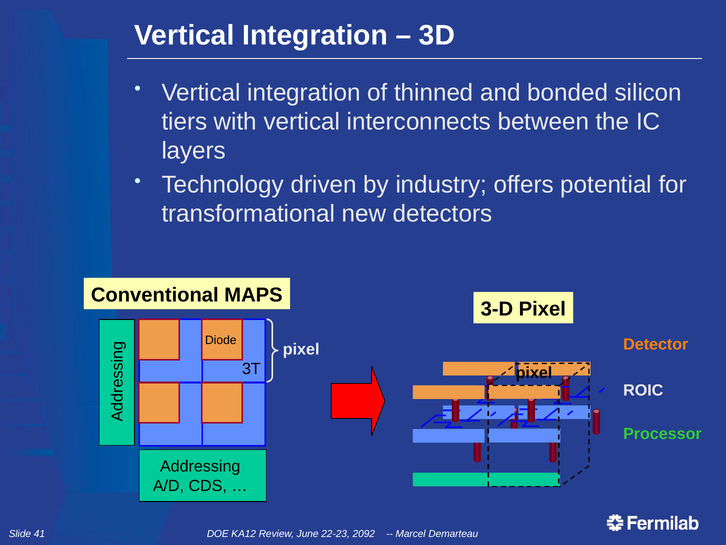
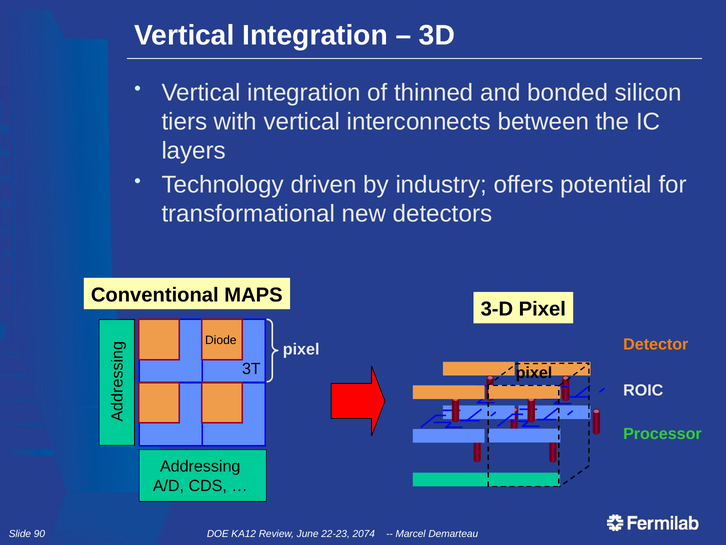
41: 41 -> 90
2092: 2092 -> 2074
